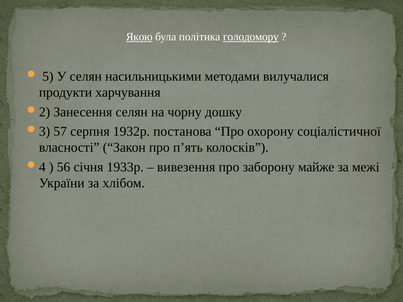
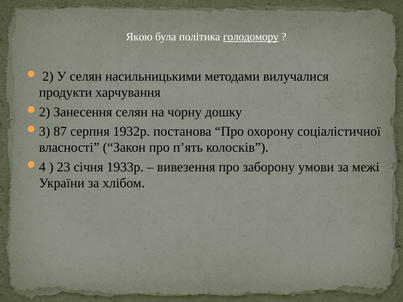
Якою underline: present -> none
5: 5 -> 2
57: 57 -> 87
56: 56 -> 23
майже: майже -> умови
